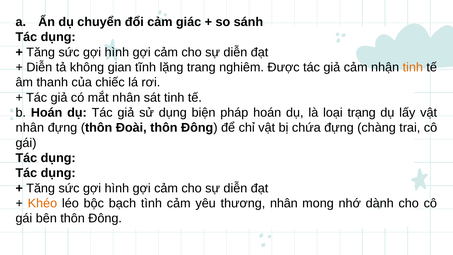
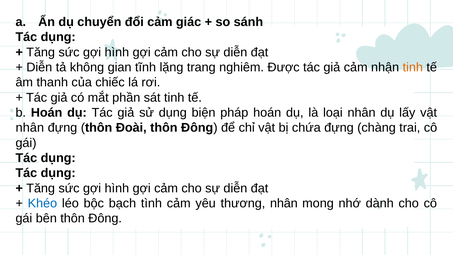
mắt nhân: nhân -> phần
loại trạng: trạng -> nhân
Khéo colour: orange -> blue
